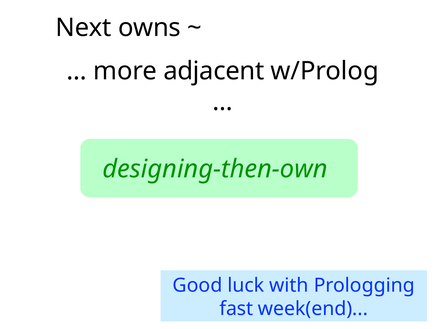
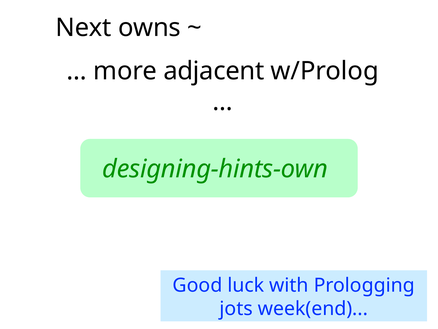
designing-then-own: designing-then-own -> designing-hints-own
fast: fast -> jots
